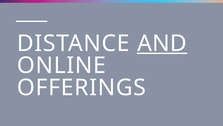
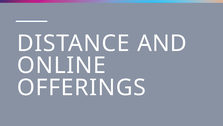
AND underline: present -> none
